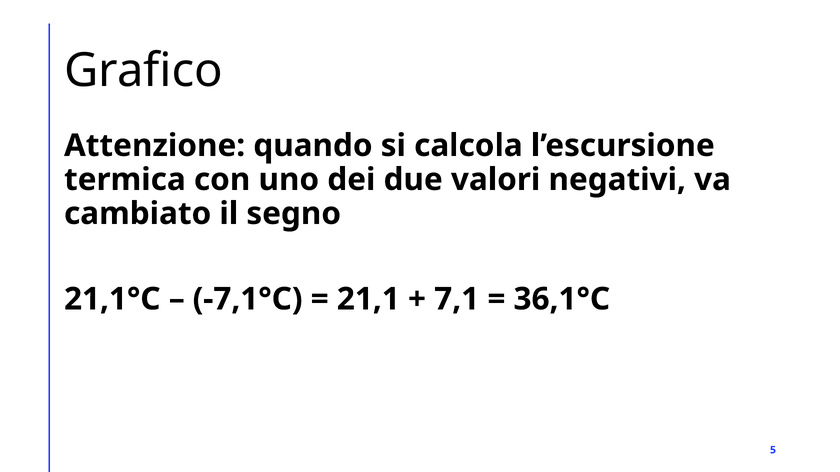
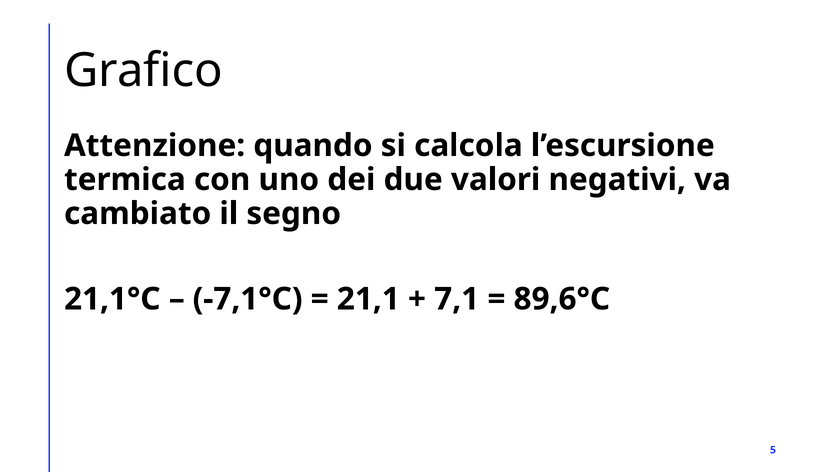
36,1°C: 36,1°C -> 89,6°C
